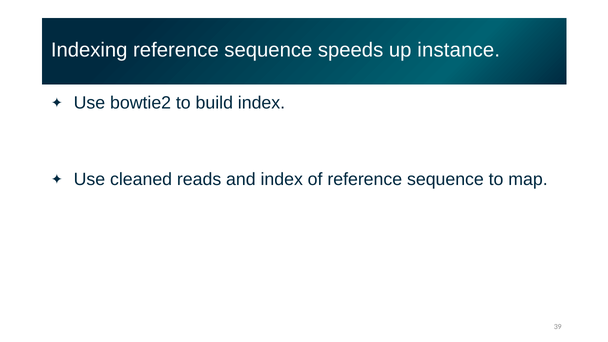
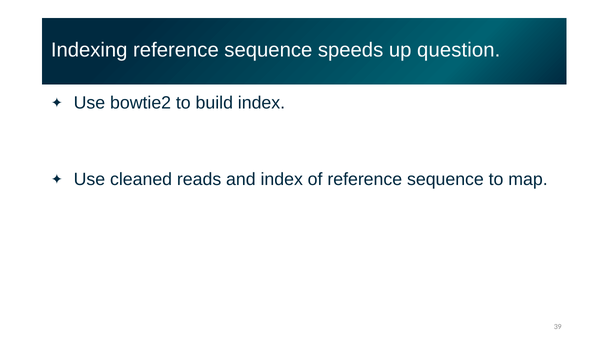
instance: instance -> question
